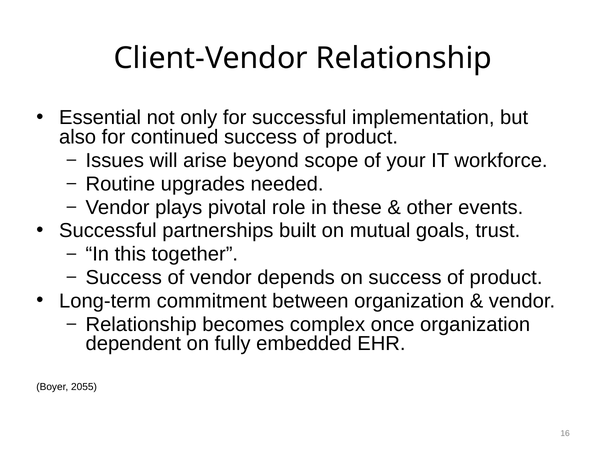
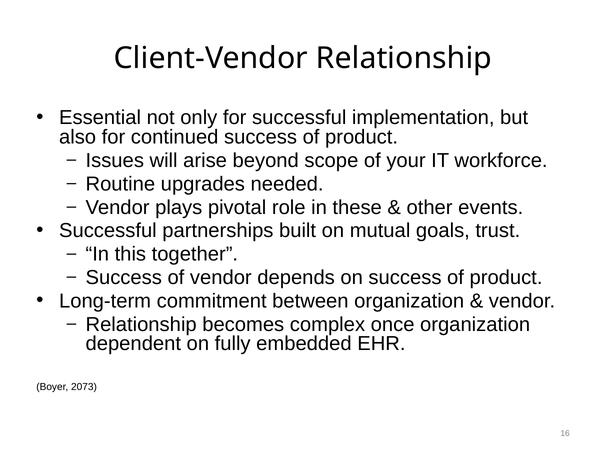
2055: 2055 -> 2073
